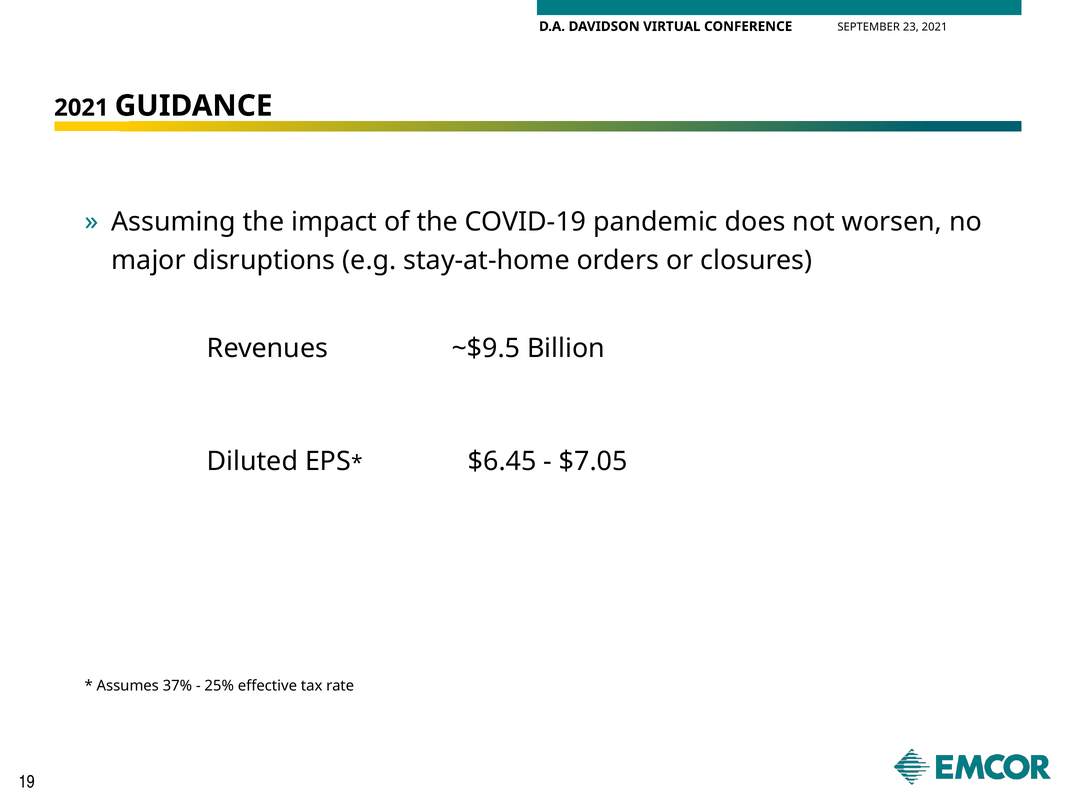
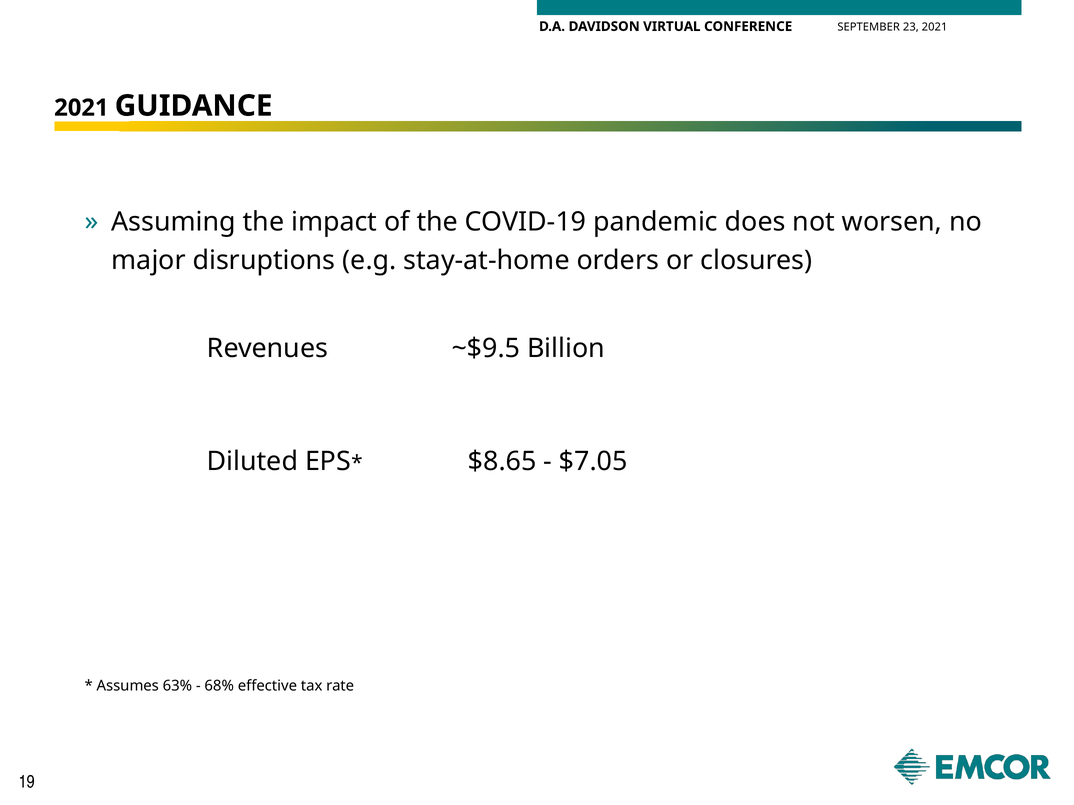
$6.45: $6.45 -> $8.65
37%: 37% -> 63%
25%: 25% -> 68%
